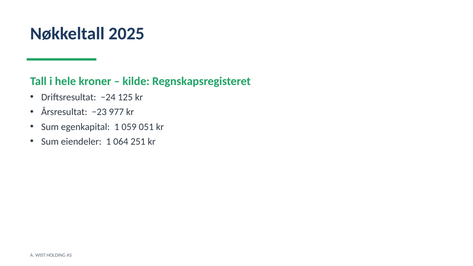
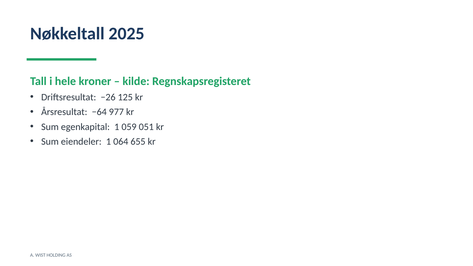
−24: −24 -> −26
−23: −23 -> −64
251: 251 -> 655
